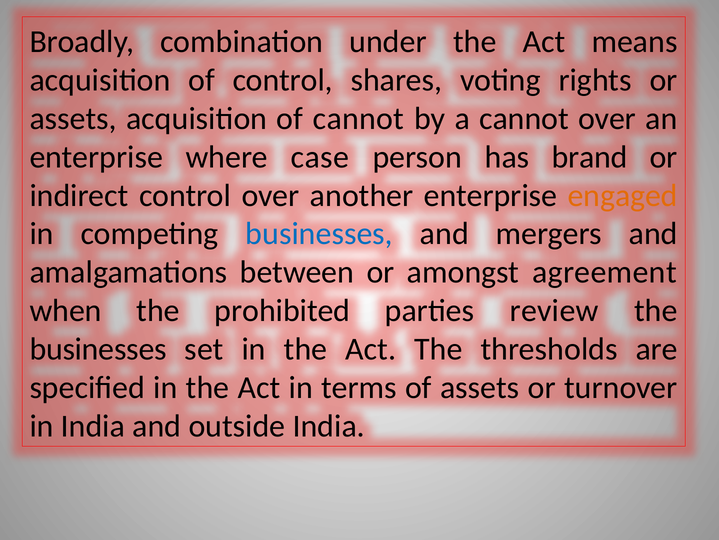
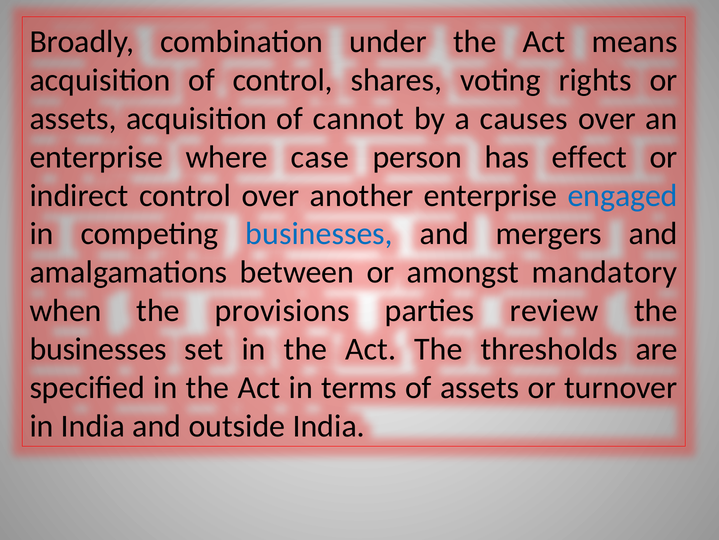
a cannot: cannot -> causes
brand: brand -> effect
engaged colour: orange -> blue
agreement: agreement -> mandatory
prohibited: prohibited -> provisions
